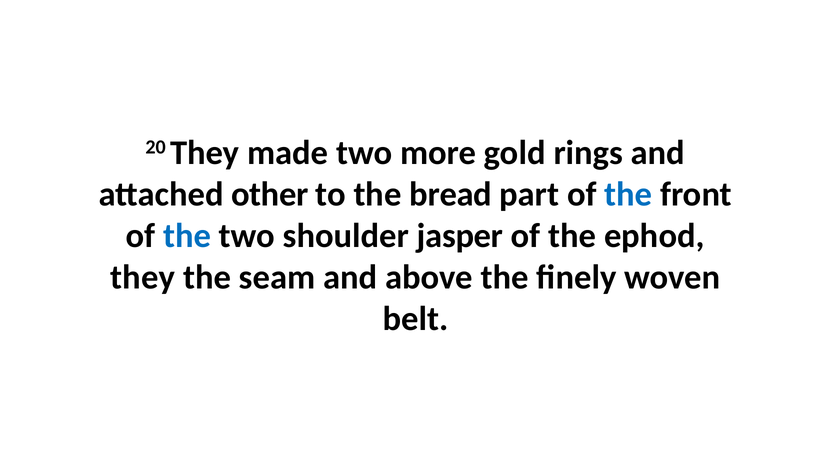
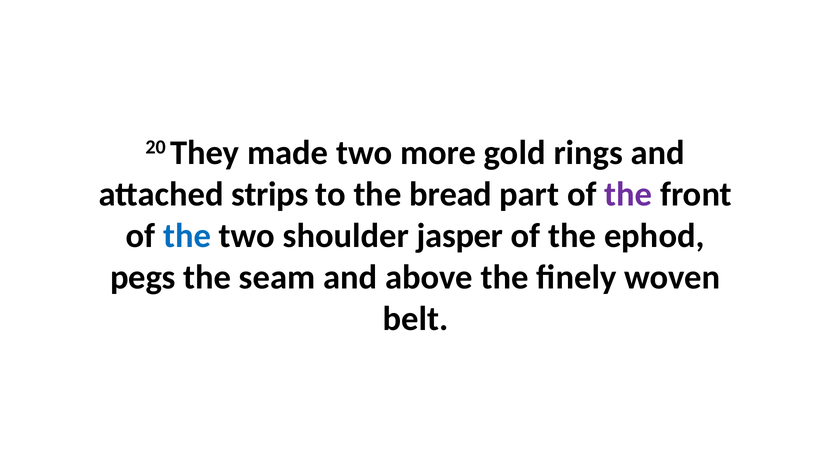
other: other -> strips
the at (628, 195) colour: blue -> purple
they at (143, 278): they -> pegs
